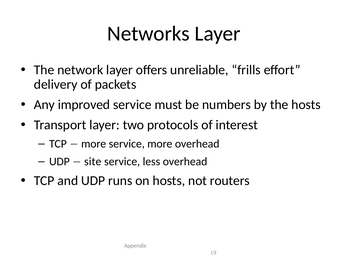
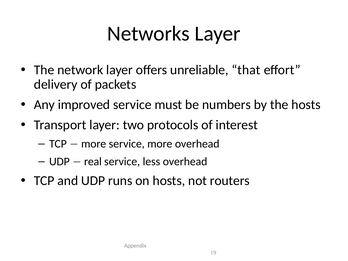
frills: frills -> that
site: site -> real
